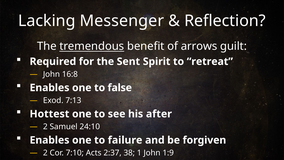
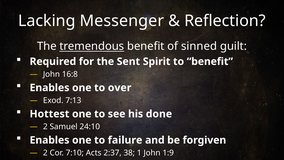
arrows: arrows -> sinned
to retreat: retreat -> benefit
false: false -> over
after: after -> done
